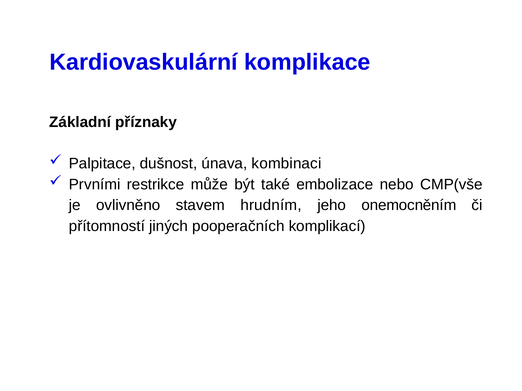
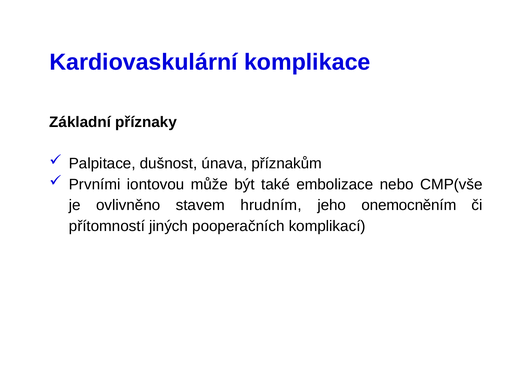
kombinaci: kombinaci -> příznakům
restrikce: restrikce -> iontovou
